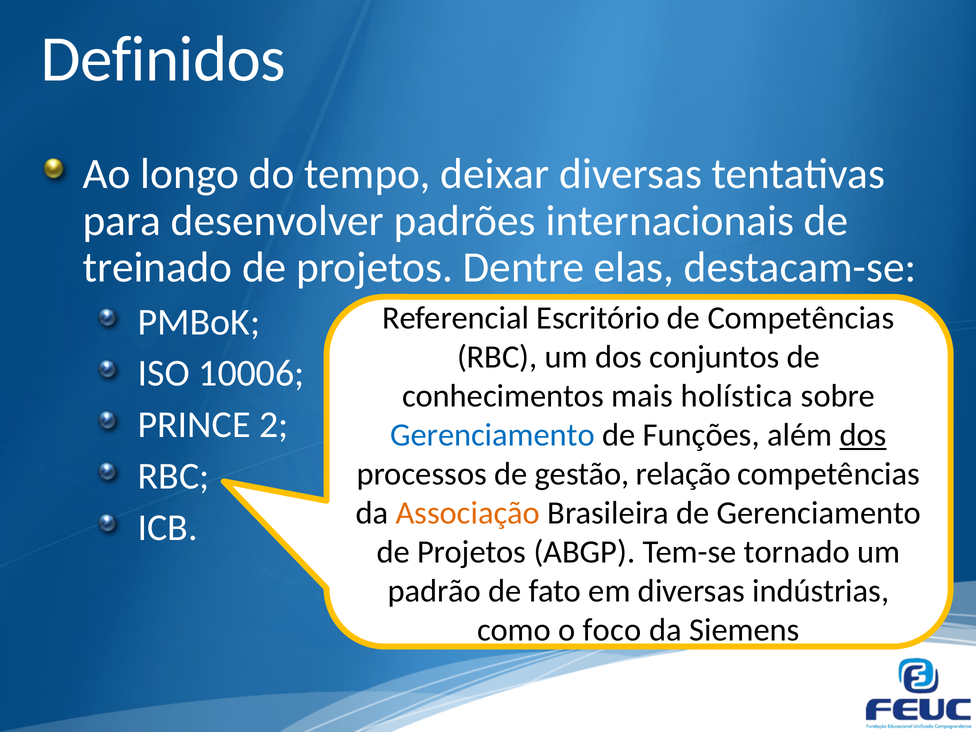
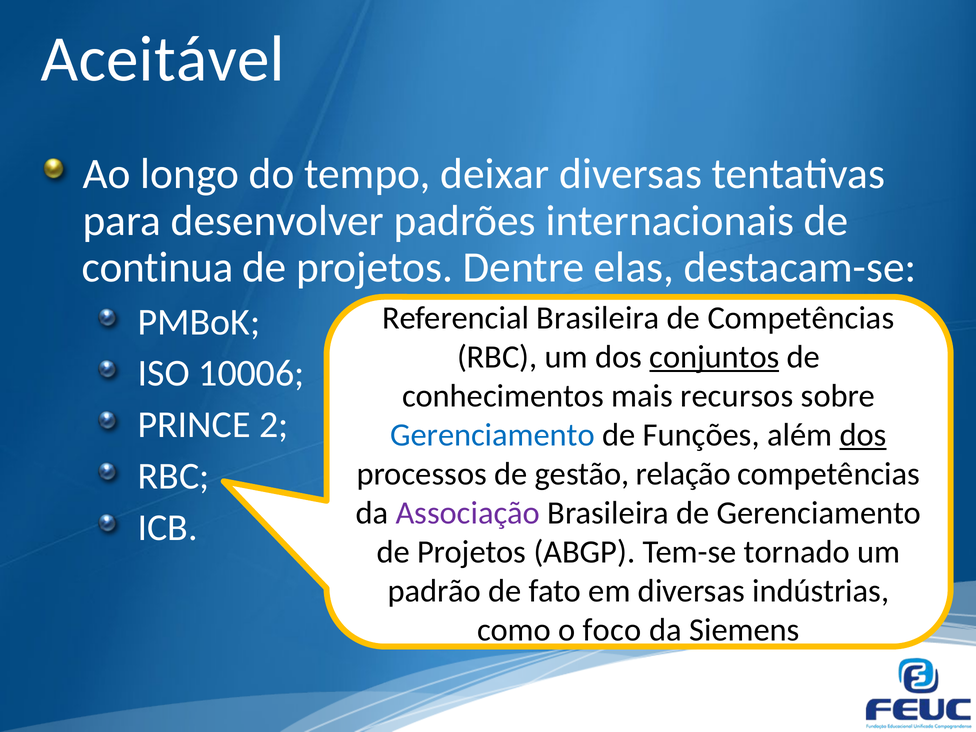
Definidos: Definidos -> Aceitável
treinado: treinado -> continua
Referencial Escritório: Escritório -> Brasileira
conjuntos underline: none -> present
holística: holística -> recursos
Associação colour: orange -> purple
